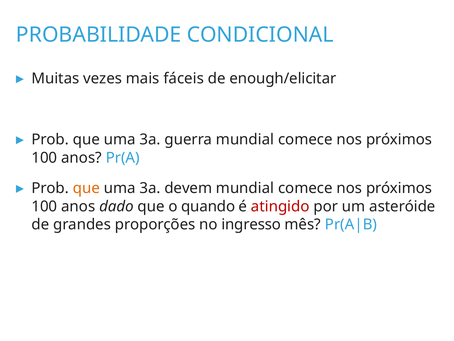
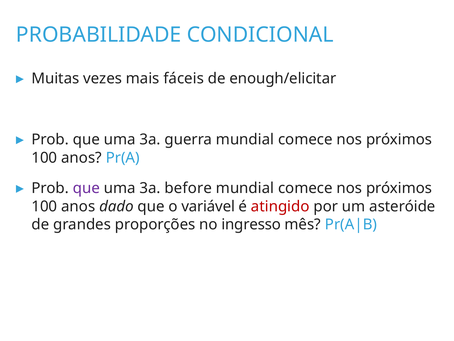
que at (86, 188) colour: orange -> purple
devem: devem -> before
quando: quando -> variável
